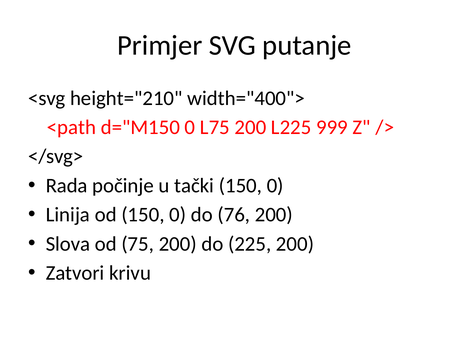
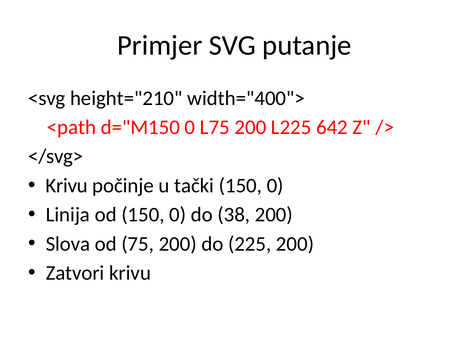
999: 999 -> 642
Rada at (67, 186): Rada -> Krivu
76: 76 -> 38
